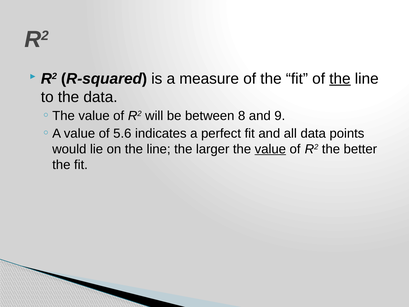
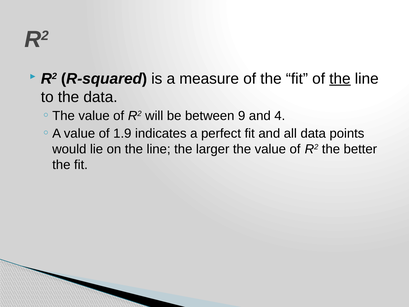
8: 8 -> 9
9: 9 -> 4
5.6: 5.6 -> 1.9
value at (270, 149) underline: present -> none
